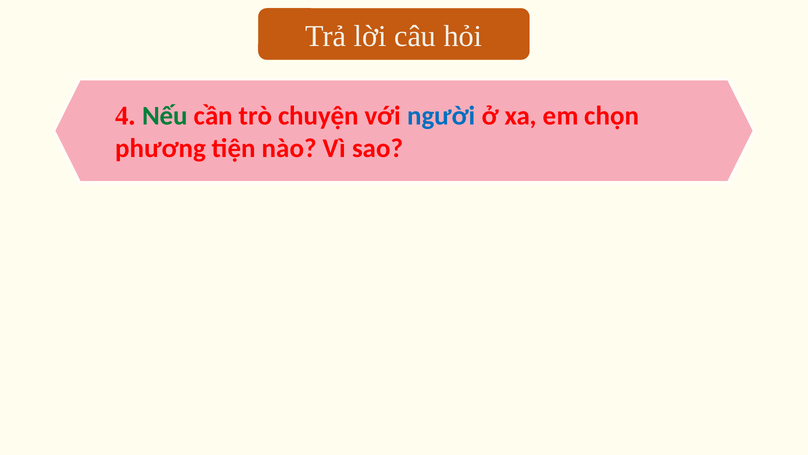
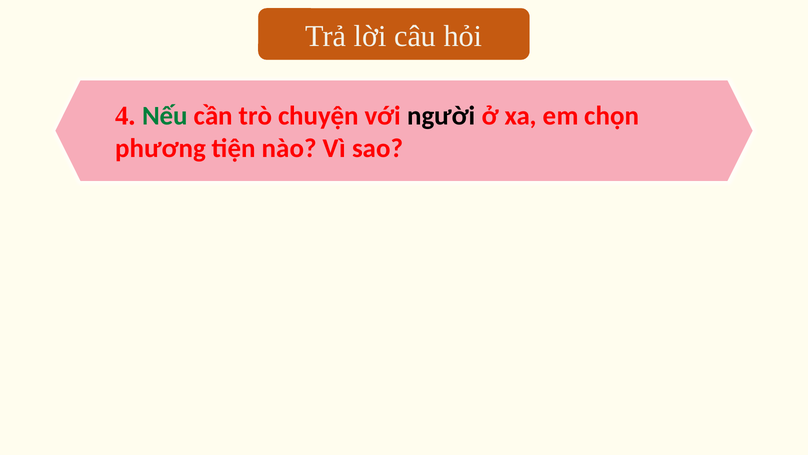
người colour: blue -> black
